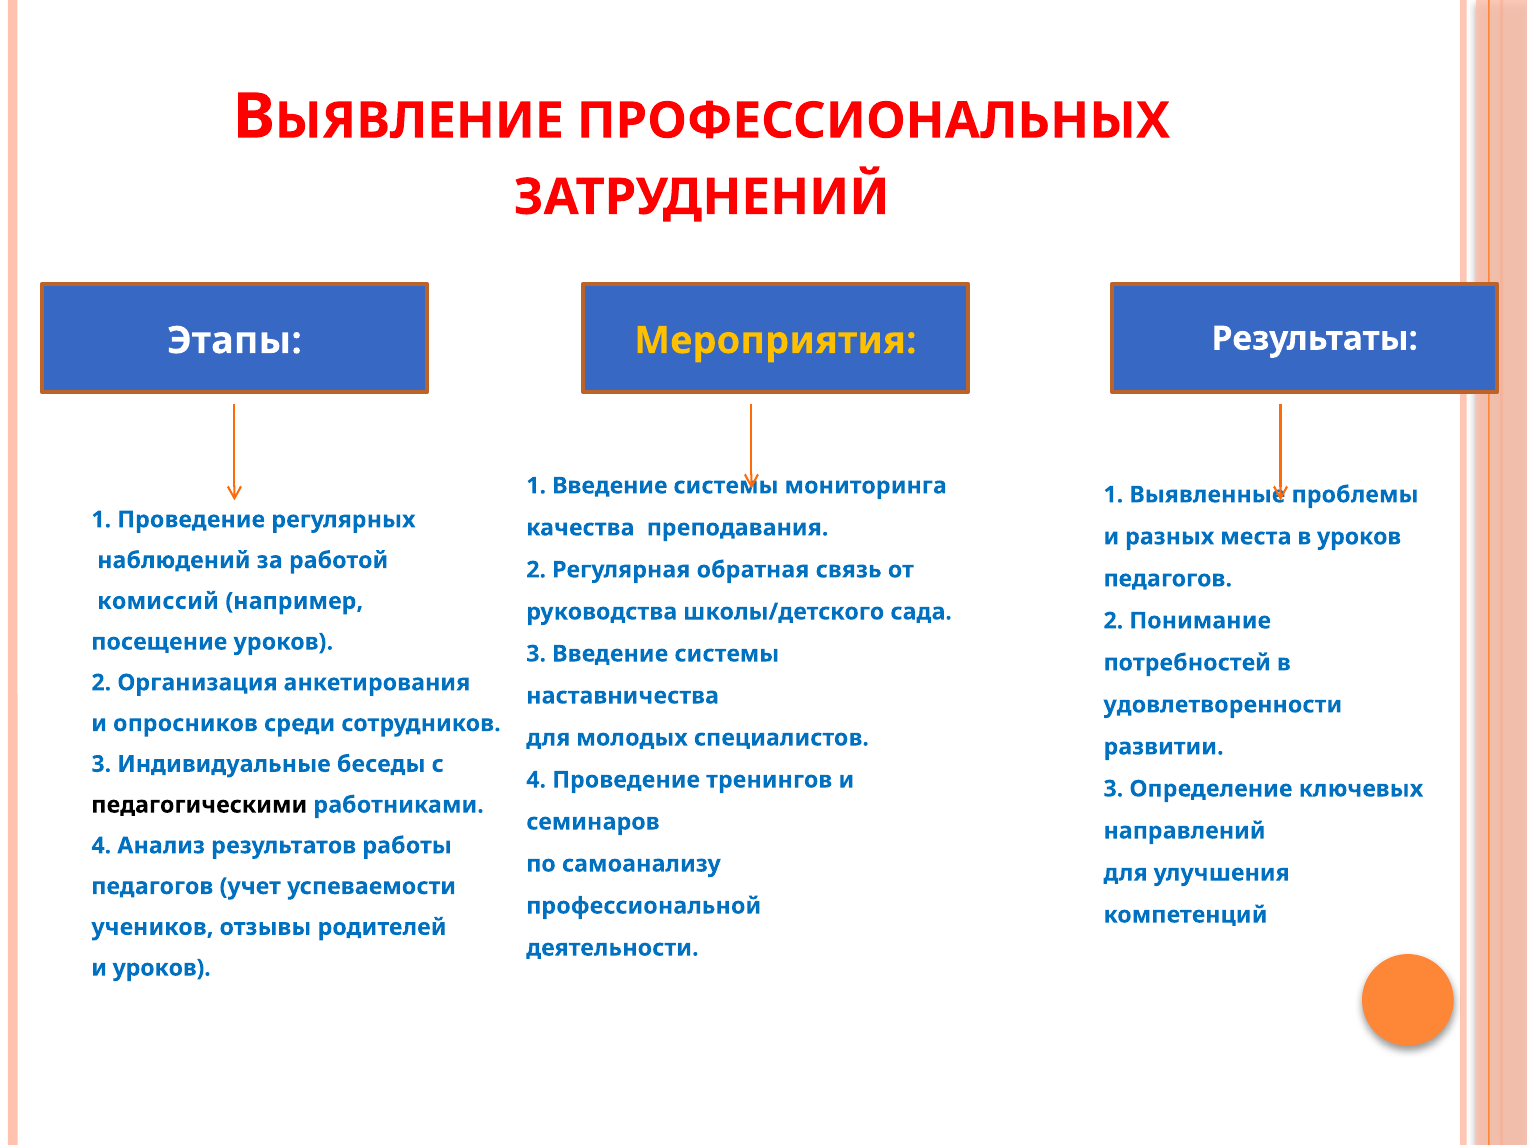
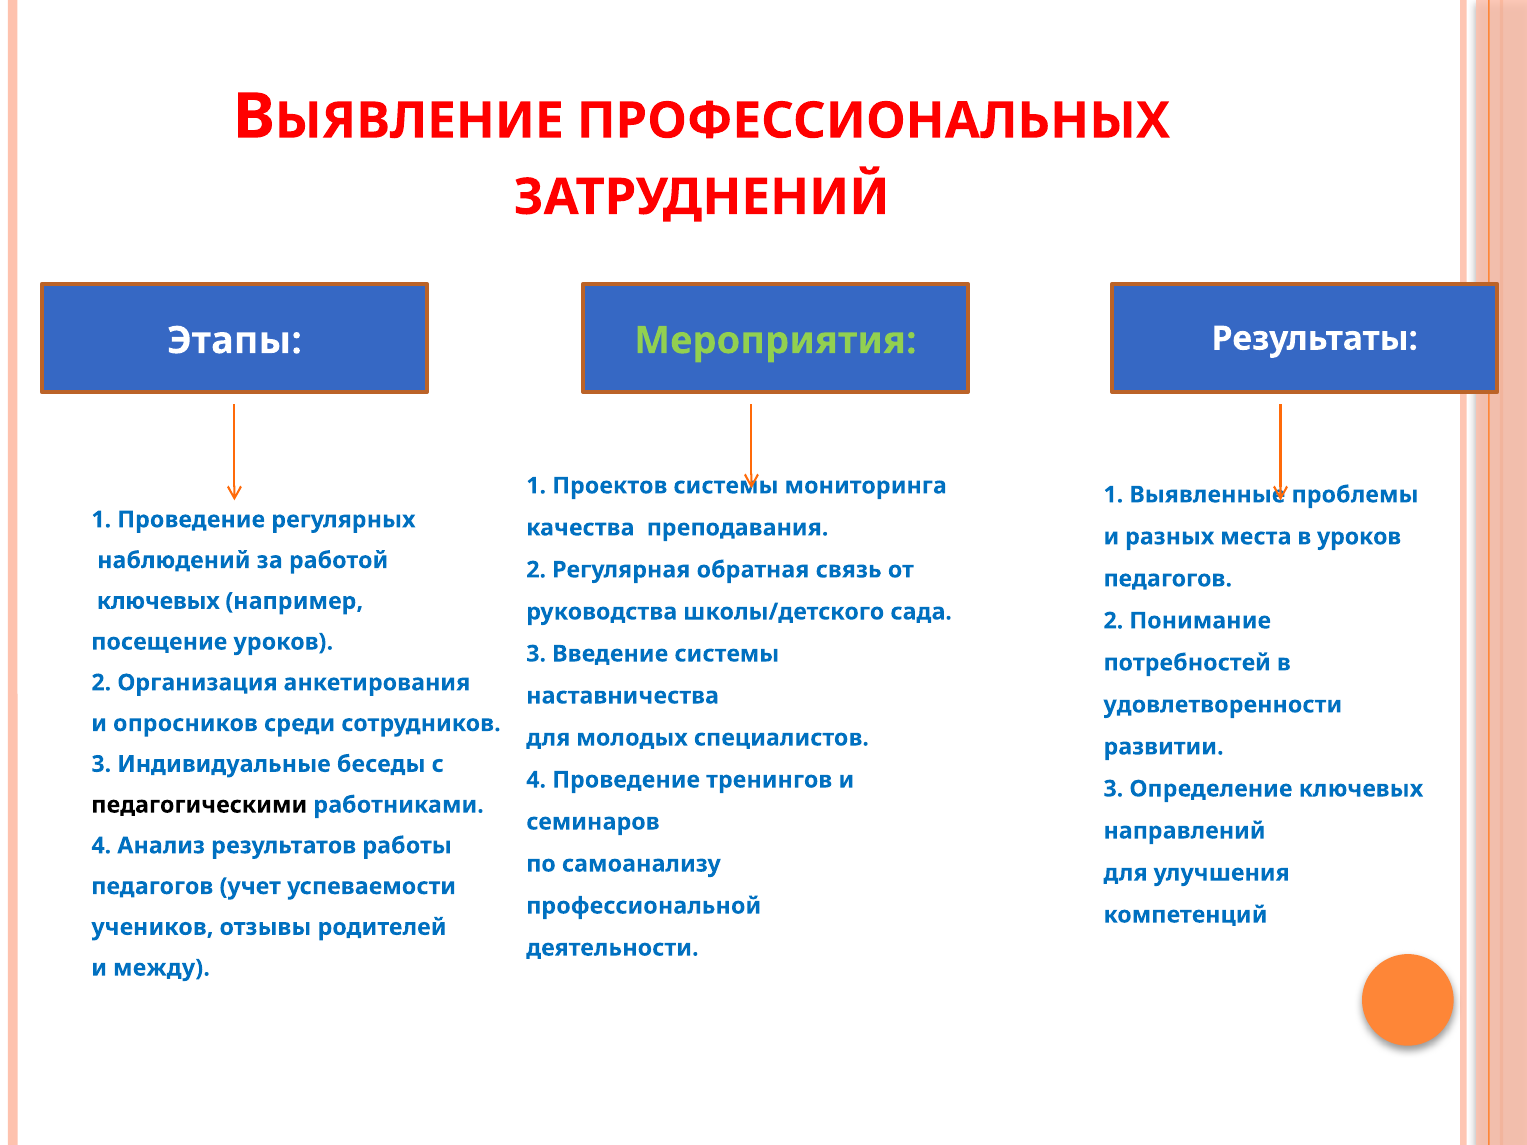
Мероприятия colour: yellow -> light green
1 Введение: Введение -> Проектов
комиссий at (158, 601): комиссий -> ключевых
и уроков: уроков -> между
